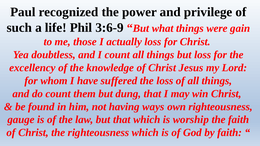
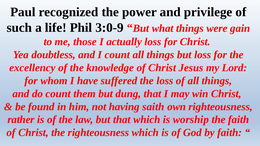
3:6-9: 3:6-9 -> 3:0-9
ways: ways -> saith
gauge: gauge -> rather
